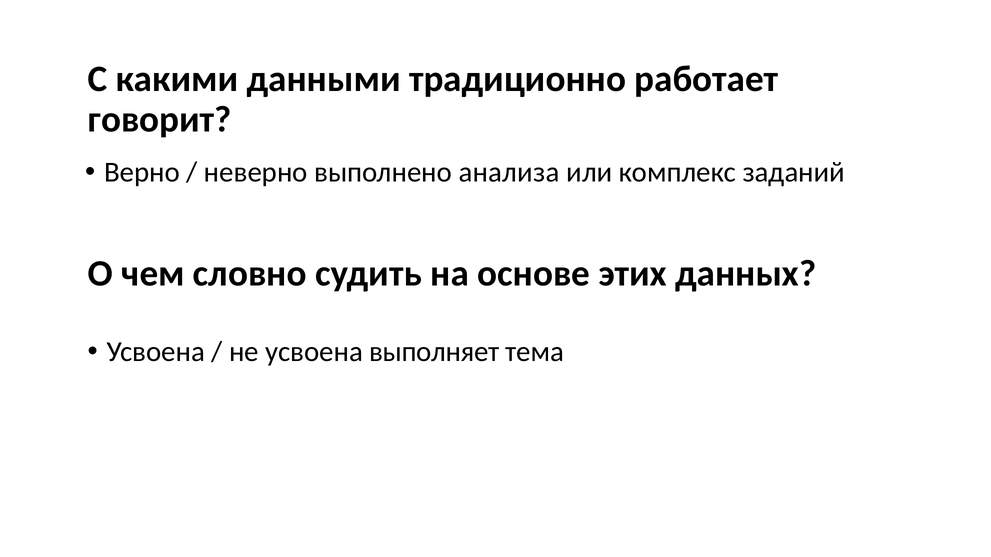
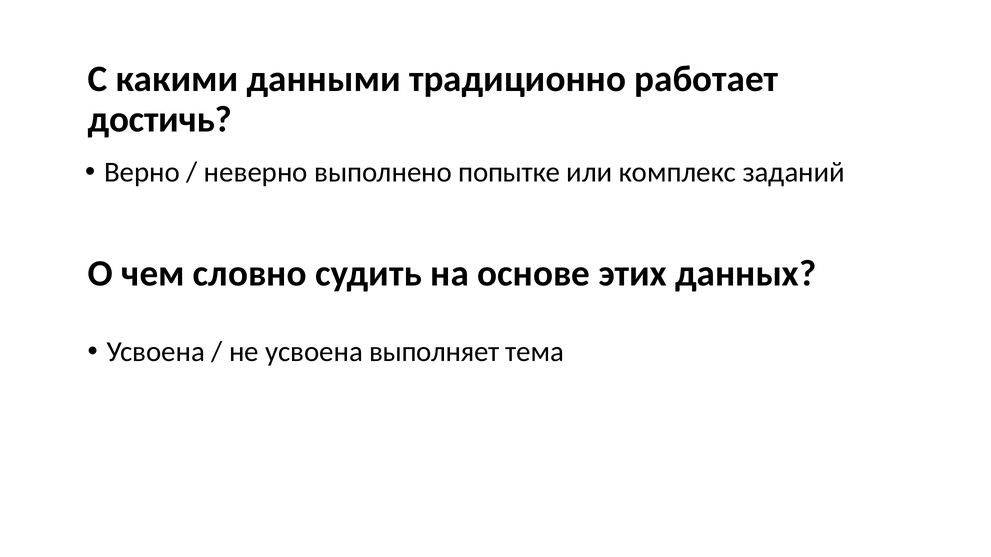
говорит: говорит -> достичь
анализа: анализа -> попытке
